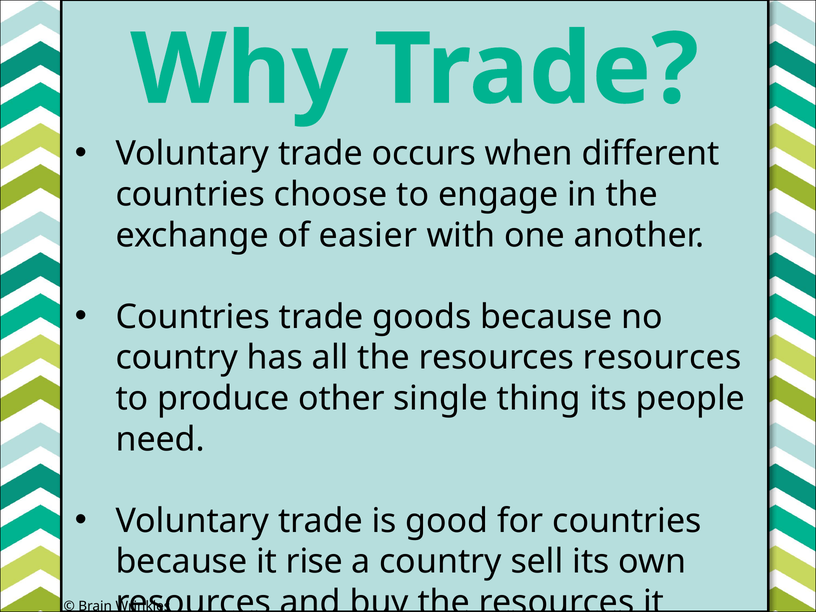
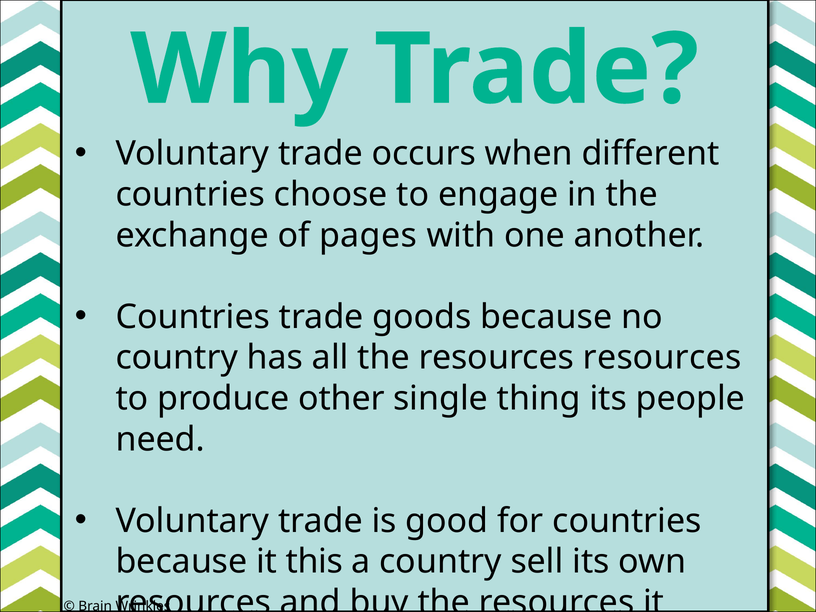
easier: easier -> pages
rise: rise -> this
